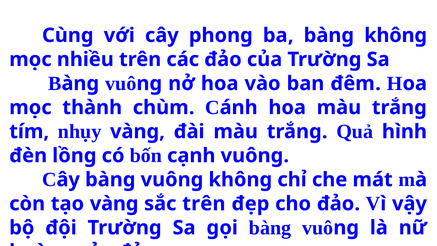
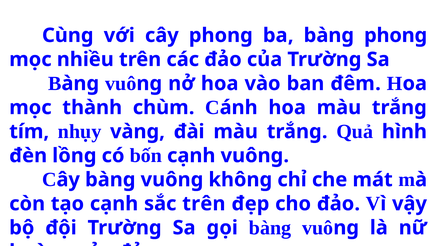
bàng không: không -> phong
tạo vàng: vàng -> cạnh
